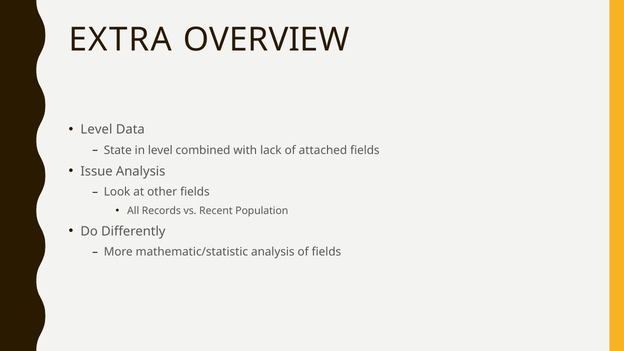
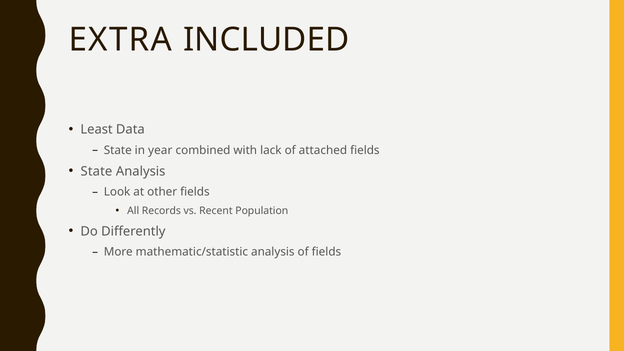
OVERVIEW: OVERVIEW -> INCLUDED
Level at (96, 130): Level -> Least
in level: level -> year
Issue at (97, 171): Issue -> State
